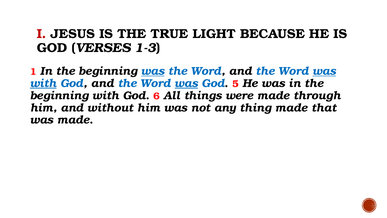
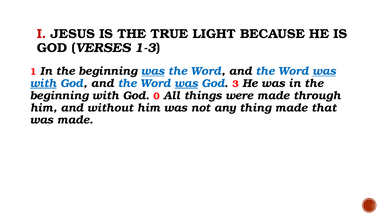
5: 5 -> 3
6: 6 -> 0
